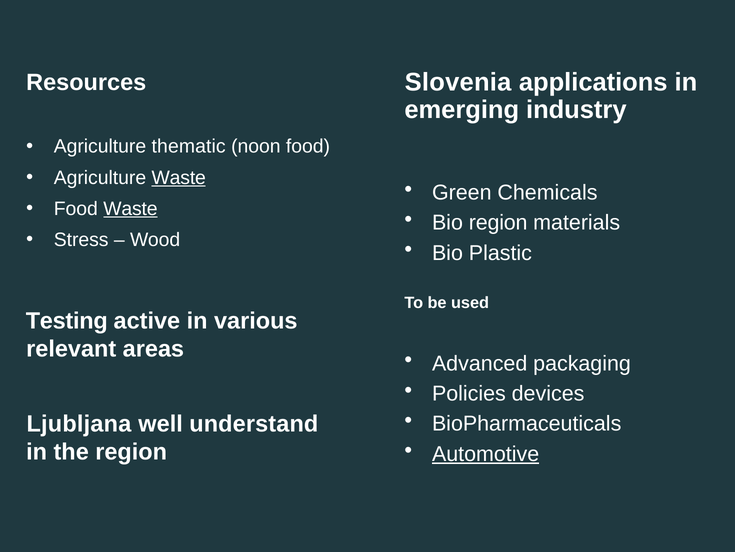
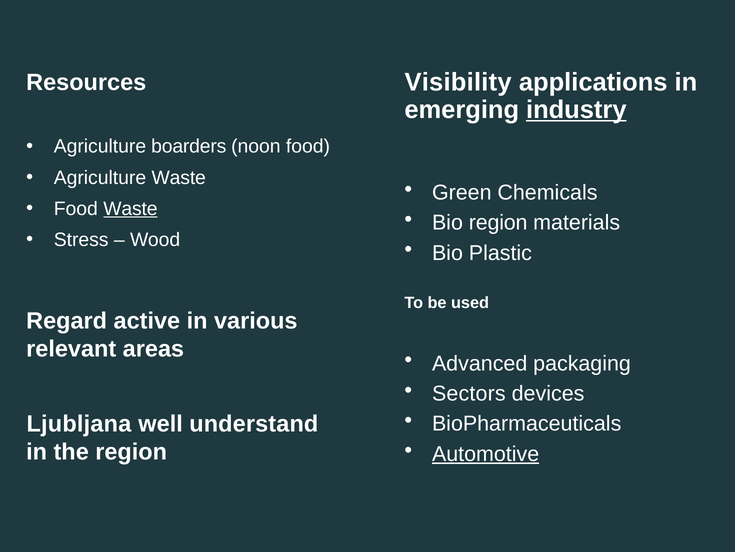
Slovenia: Slovenia -> Visibility
industry underline: none -> present
thematic: thematic -> boarders
Waste at (179, 177) underline: present -> none
Testing: Testing -> Regard
Policies: Policies -> Sectors
